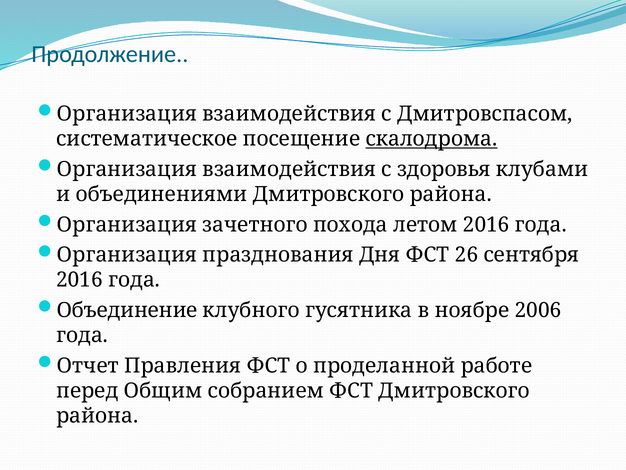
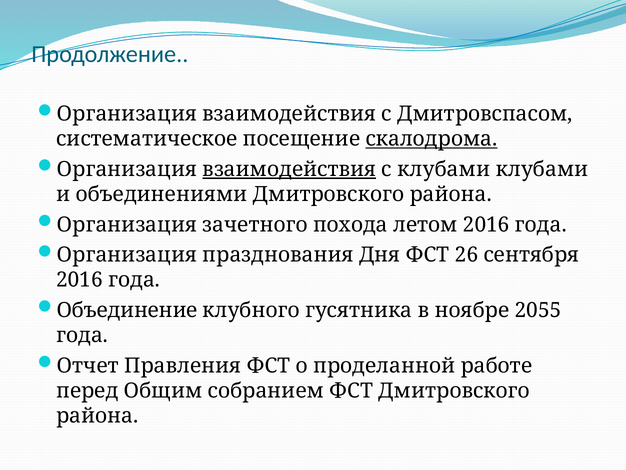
взаимодействия at (289, 169) underline: none -> present
с здоровья: здоровья -> клубами
2006: 2006 -> 2055
